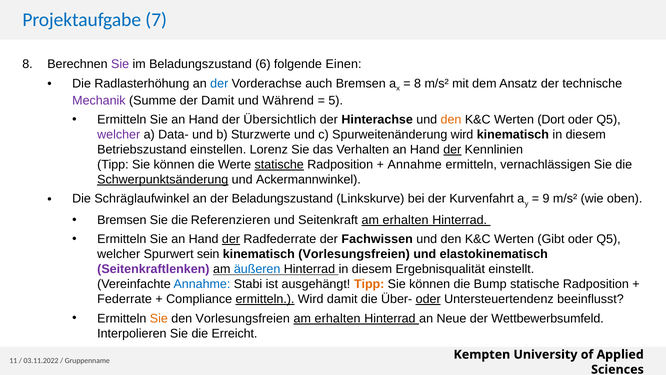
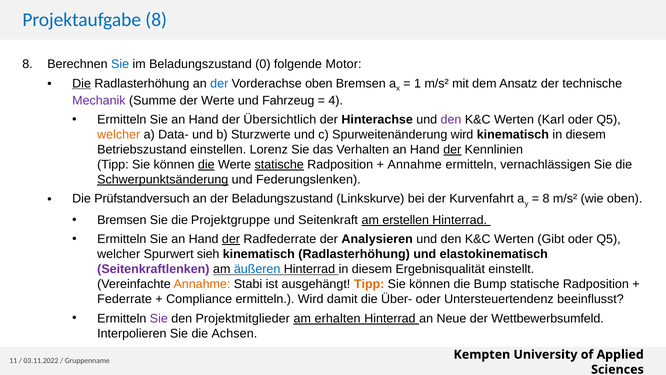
7 at (156, 20): 7 -> 8
Sie at (120, 64) colour: purple -> blue
6: 6 -> 0
Einen: Einen -> Motor
Die at (82, 83) underline: none -> present
Vorderachse auch: auch -> oben
8 at (418, 83): 8 -> 1
der Damit: Damit -> Werte
Während: Während -> Fahrzeug
5: 5 -> 4
den at (451, 120) colour: orange -> purple
Dort: Dort -> Karl
welcher at (119, 135) colour: purple -> orange
die at (206, 165) underline: none -> present
Ackermannwinkel: Ackermannwinkel -> Federungslenken
Schräglaufwinkel: Schräglaufwinkel -> Prüfstandversuch
9 at (546, 199): 9 -> 8
Referenzieren: Referenzieren -> Projektgruppe
Seitenkraft am erhalten: erhalten -> erstellen
Fachwissen: Fachwissen -> Analysieren
sein: sein -> sieh
kinematisch Vorlesungsfreien: Vorlesungsfreien -> Radlasterhöhung
Annahme at (202, 284) colour: blue -> orange
ermitteln at (265, 299) underline: present -> none
oder at (428, 299) underline: present -> none
Sie at (159, 318) colour: orange -> purple
den Vorlesungsfreien: Vorlesungsfreien -> Projektmitglieder
Erreicht: Erreicht -> Achsen
